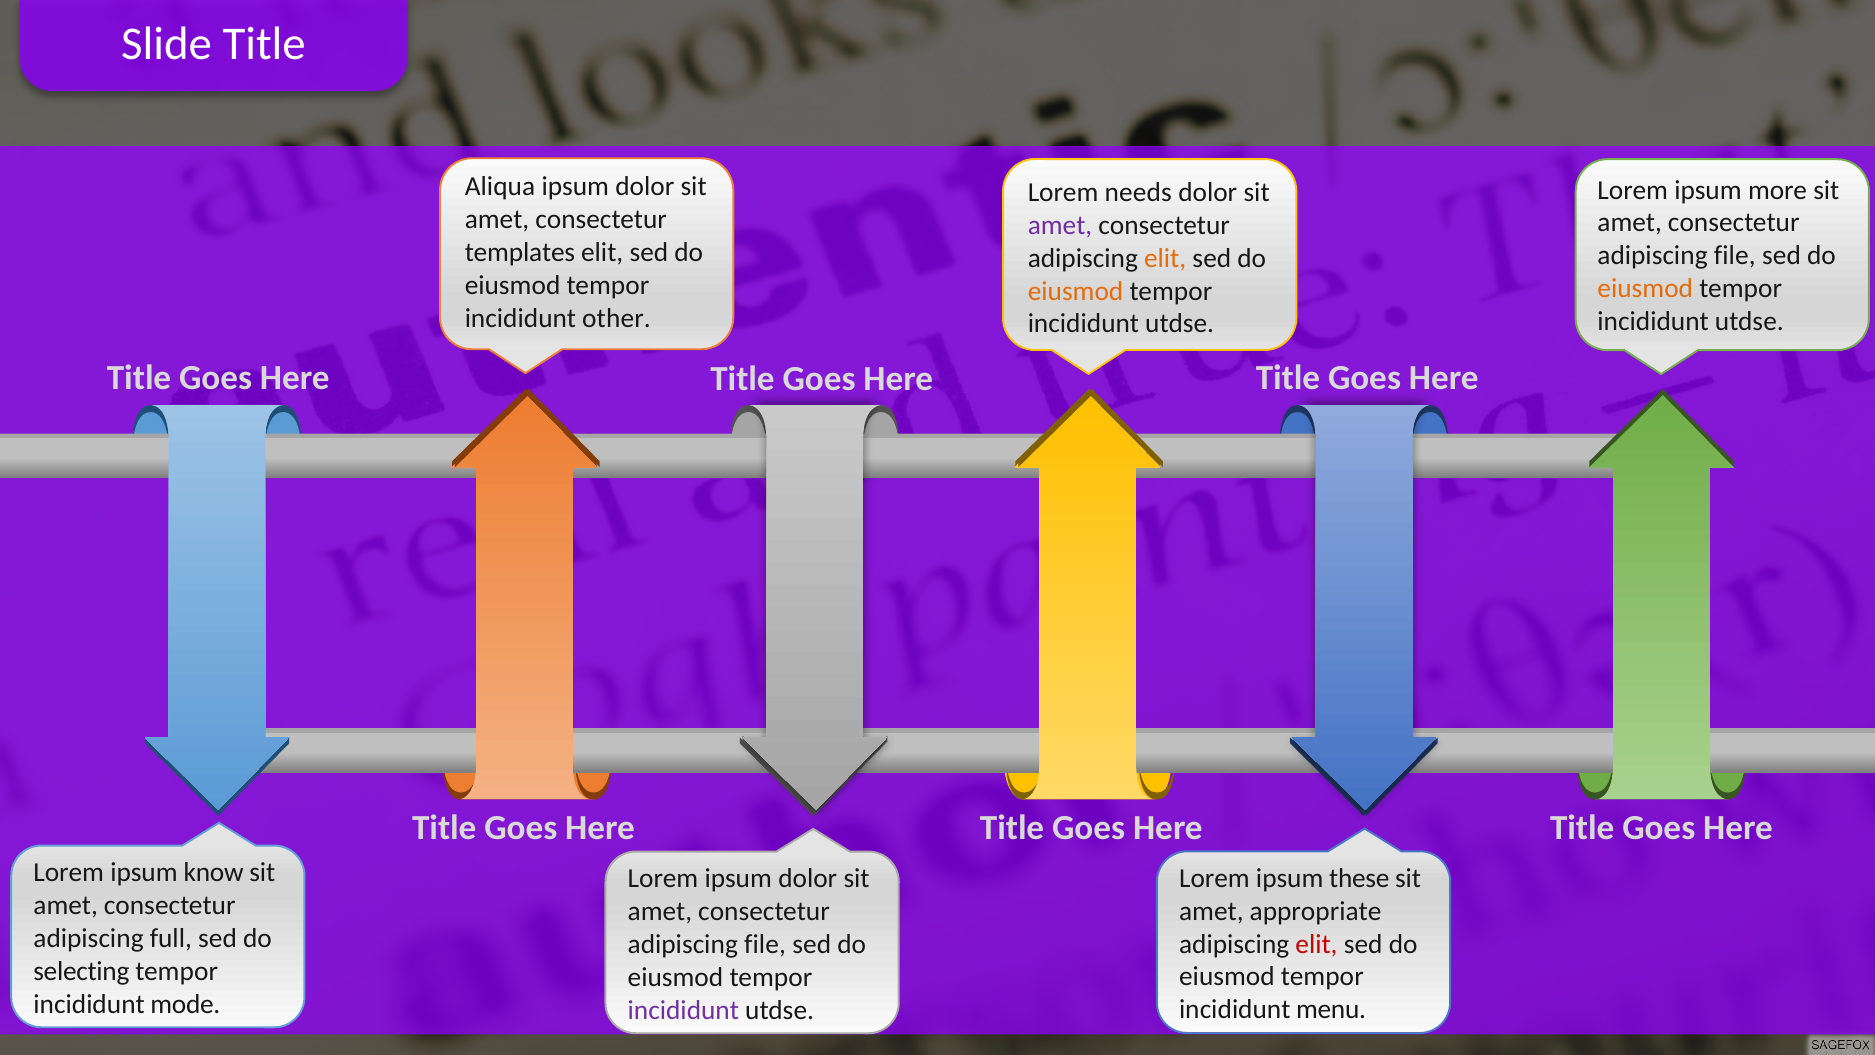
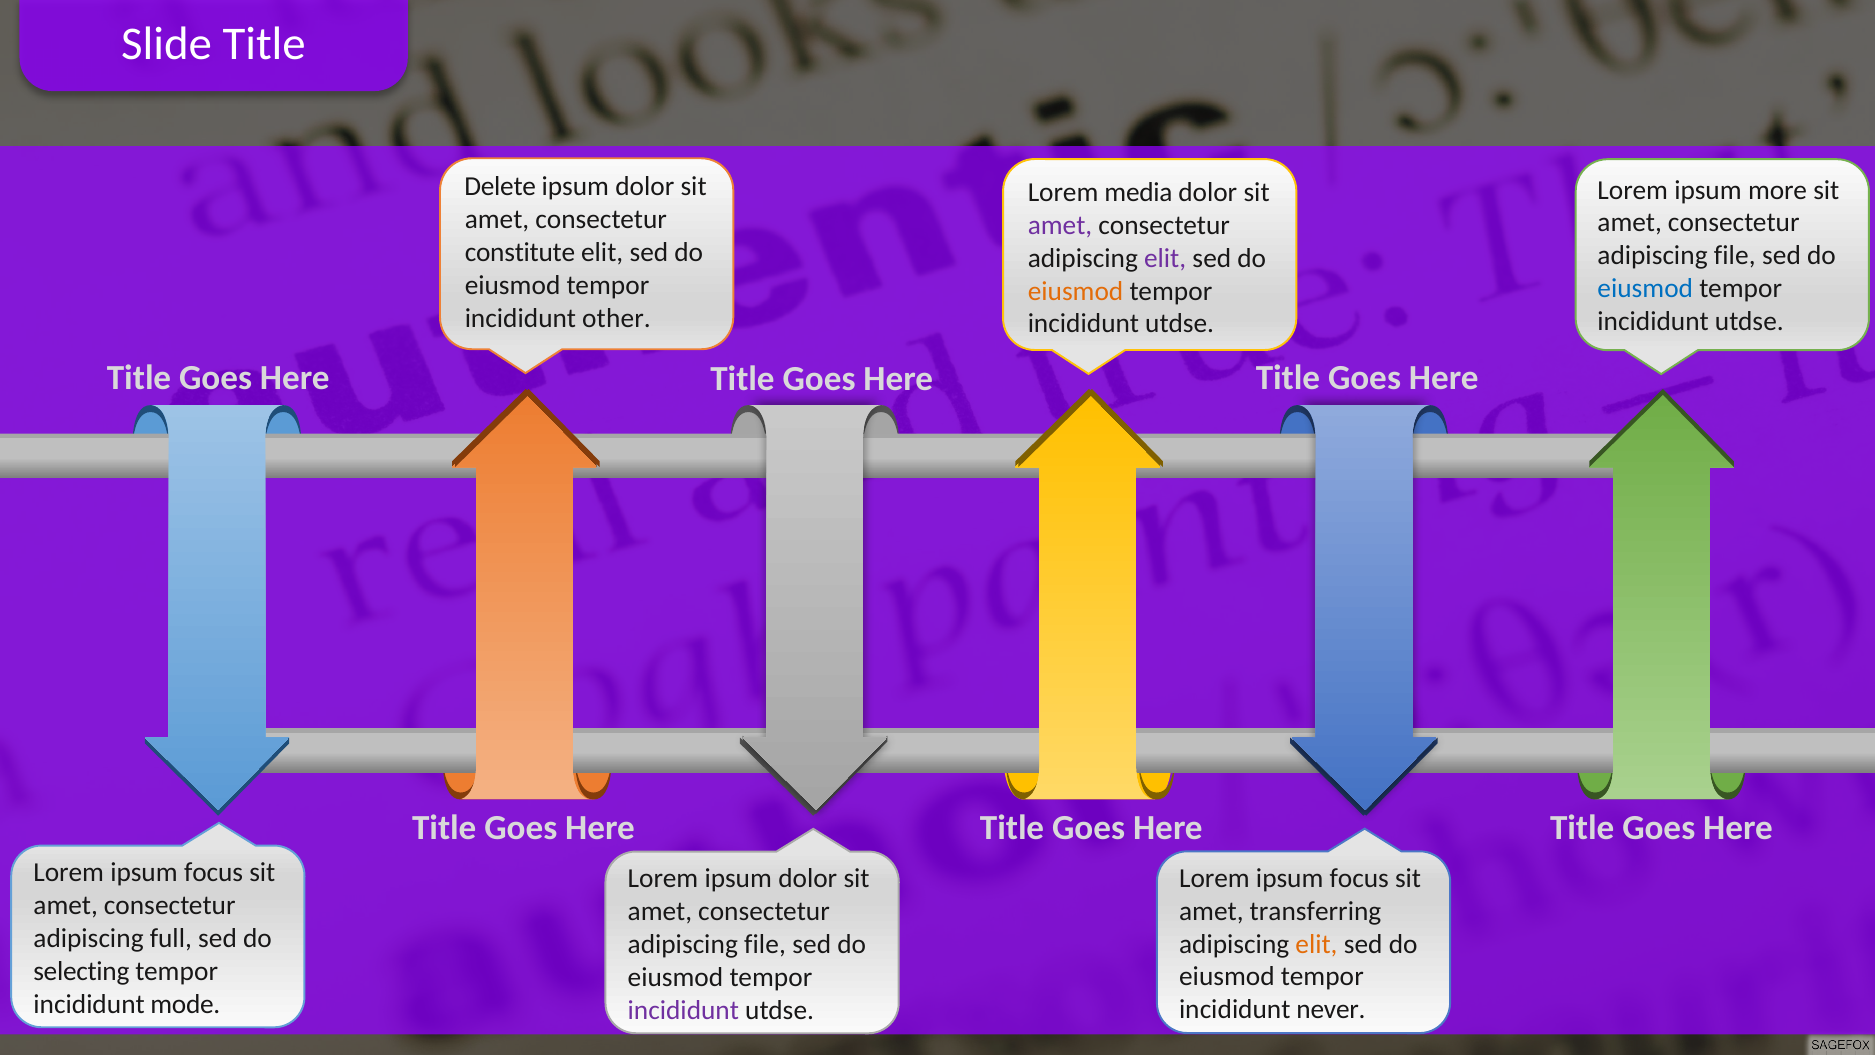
Aliqua: Aliqua -> Delete
needs: needs -> media
templates: templates -> constitute
elit at (1165, 258) colour: orange -> purple
eiusmod at (1645, 288) colour: orange -> blue
know at (214, 872): know -> focus
these at (1359, 878): these -> focus
appropriate: appropriate -> transferring
elit at (1317, 944) colour: red -> orange
menu: menu -> never
